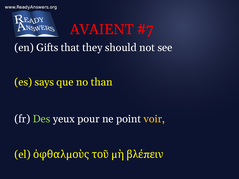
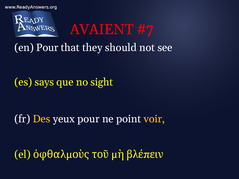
en Gifts: Gifts -> Pour
than: than -> sight
Des colour: light green -> yellow
